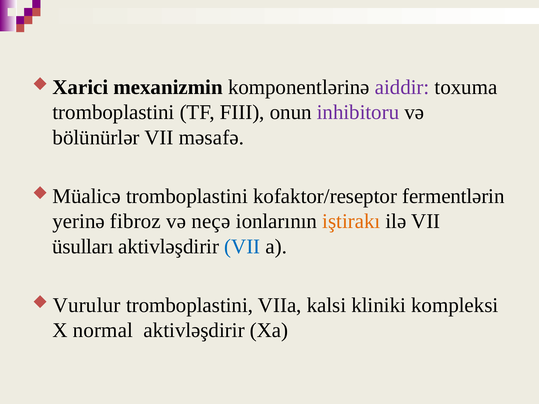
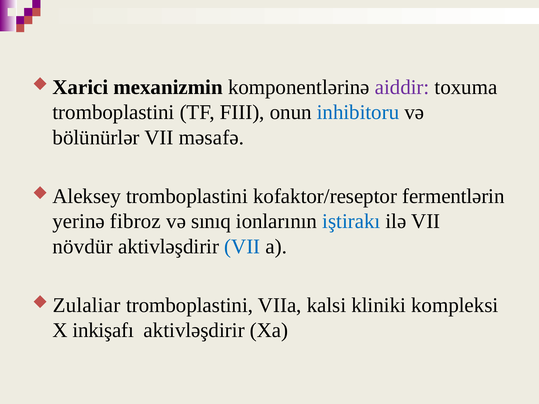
inhibitoru colour: purple -> blue
Müalicə: Müalicə -> Aleksey
neçə: neçə -> sınıq
iştirakı colour: orange -> blue
üsulları: üsulları -> növdür
Vurulur: Vurulur -> Zulaliar
normal: normal -> inkişafı
